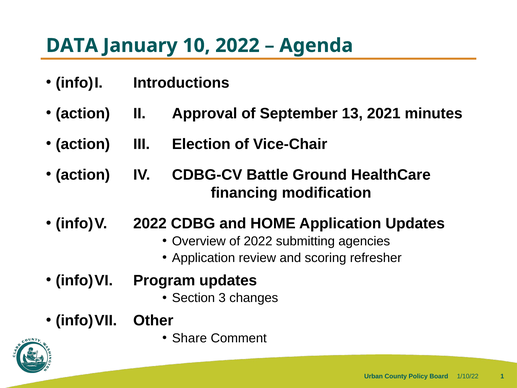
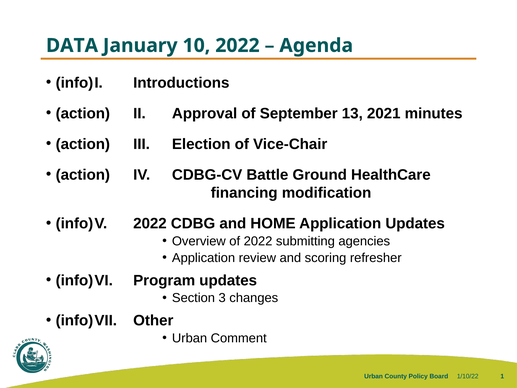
Share at (190, 338): Share -> Urban
